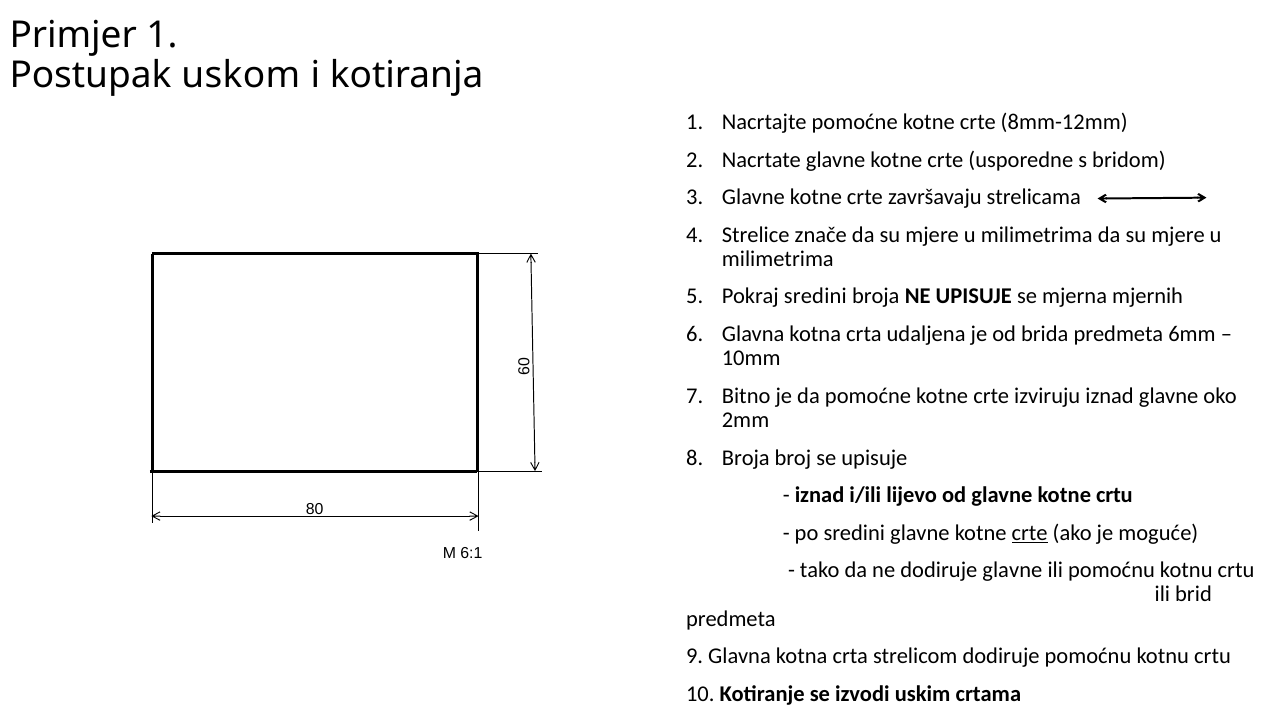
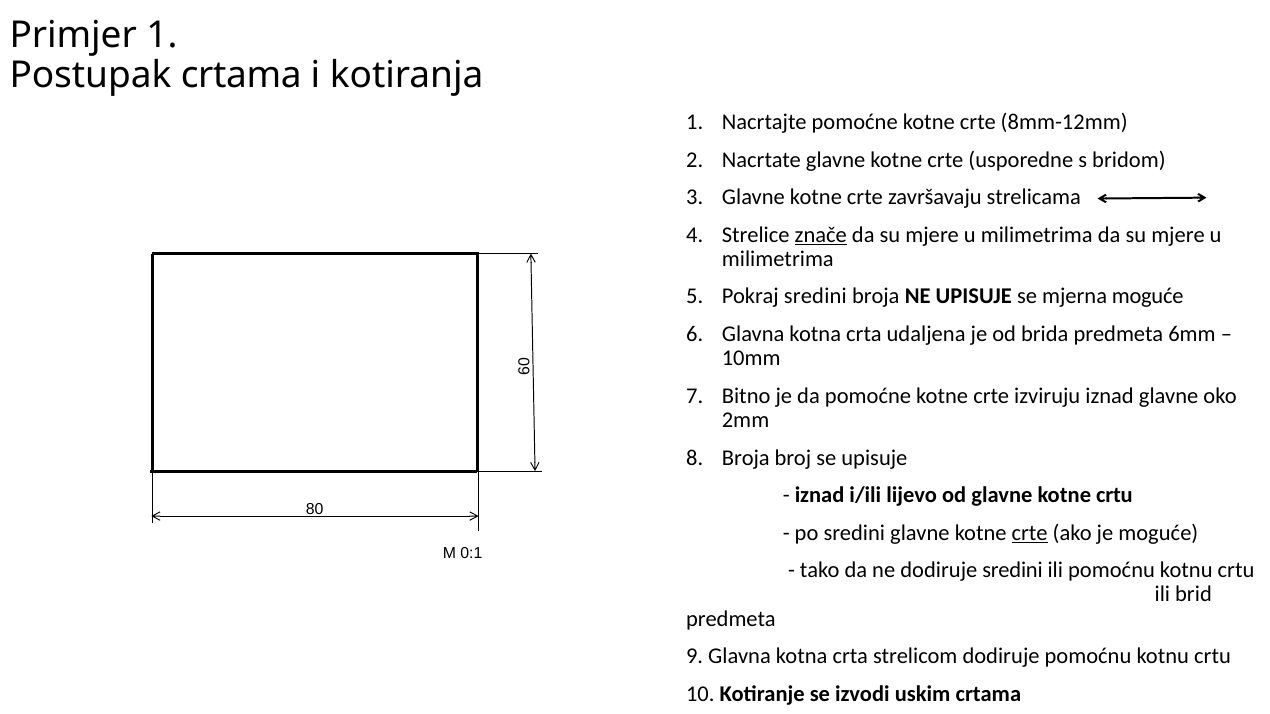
Postupak uskom: uskom -> crtama
znače underline: none -> present
mjerna mjernih: mjernih -> moguće
6:1: 6:1 -> 0:1
dodiruje glavne: glavne -> sredini
